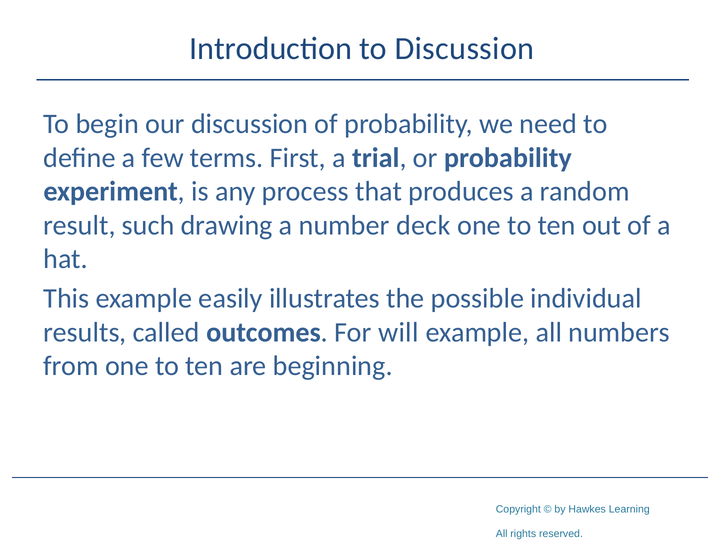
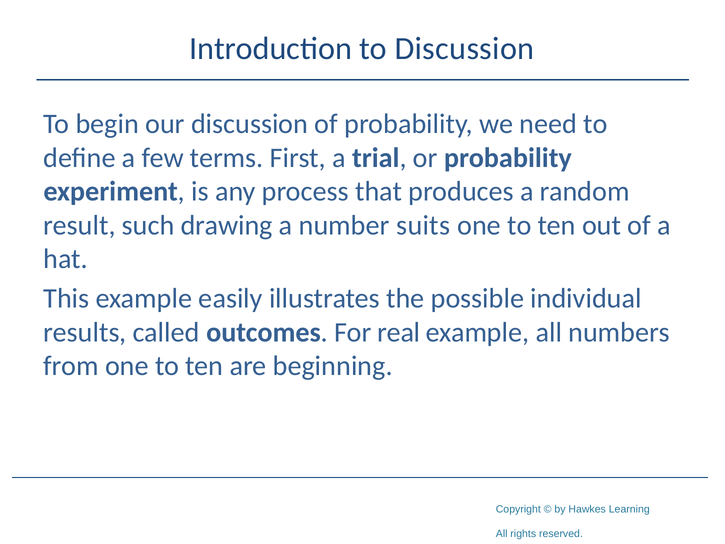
deck: deck -> suits
will: will -> real
